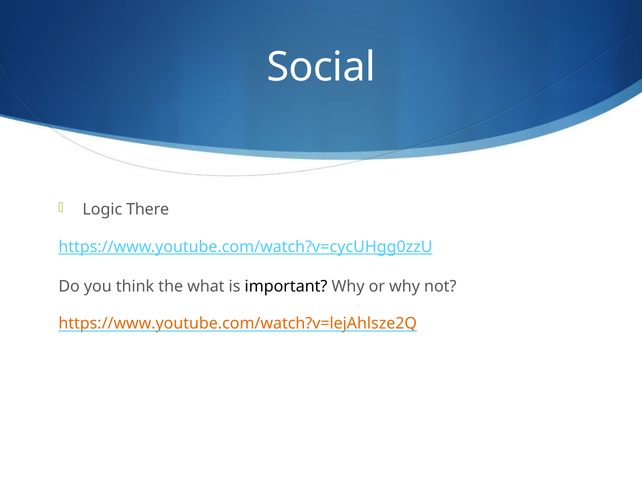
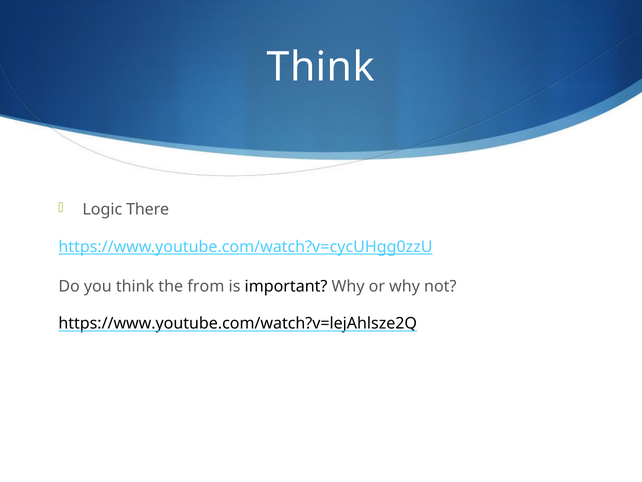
Social at (321, 67): Social -> Think
what: what -> from
https://www.youtube.com/watch?v=lejAhlsze2Q colour: orange -> black
